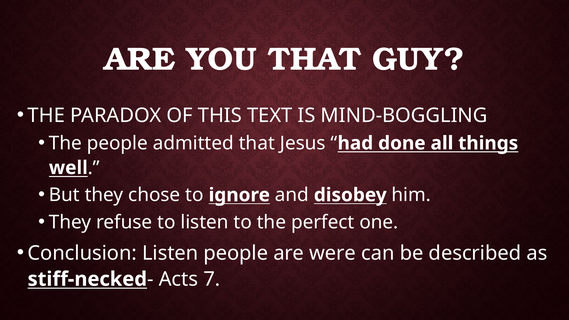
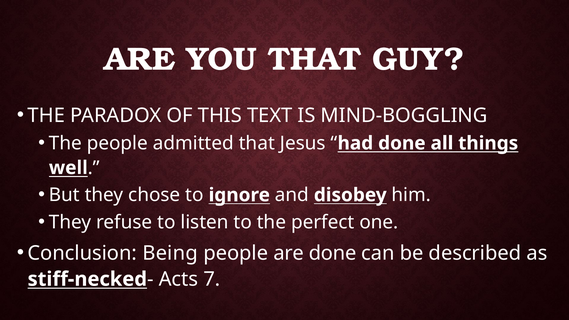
Conclusion Listen: Listen -> Being
are were: were -> done
